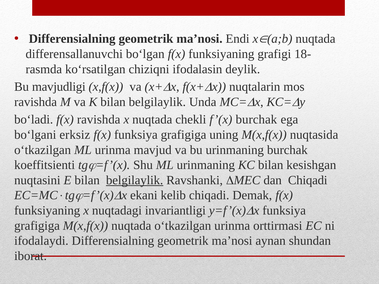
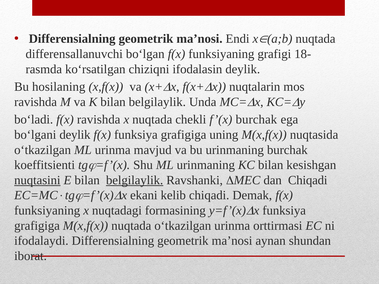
mavjudligi: mavjudligi -> hosilaning
bo‘lgani erksiz: erksiz -> deylik
nuqtasini underline: none -> present
invariantligi: invariantligi -> formasining
